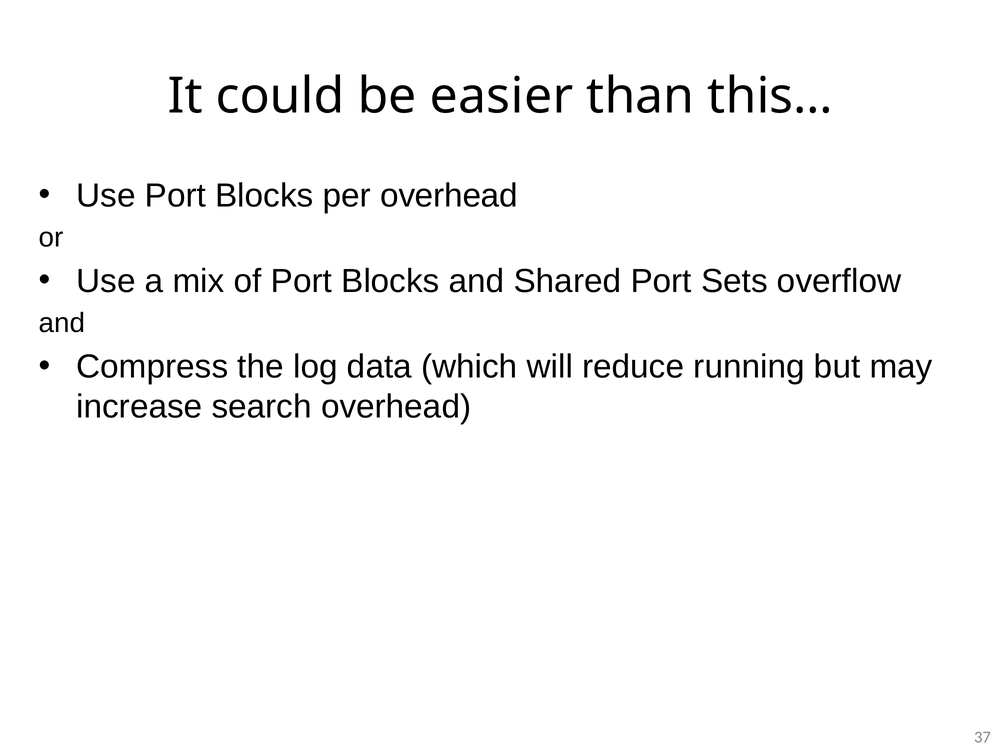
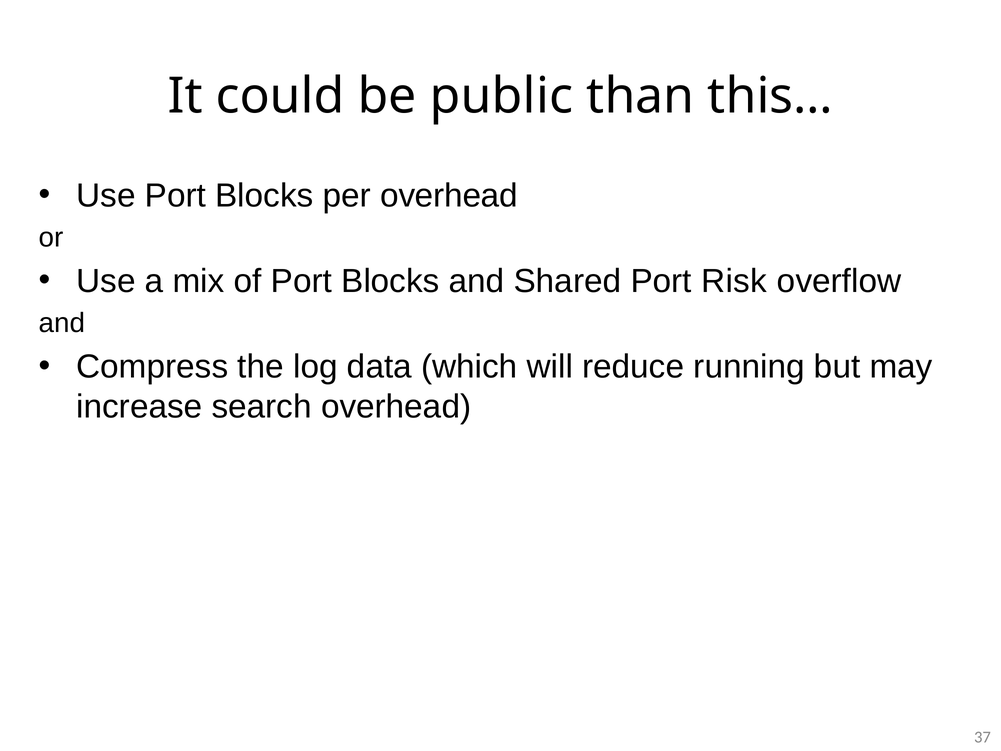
easier: easier -> public
Sets: Sets -> Risk
